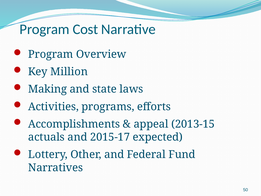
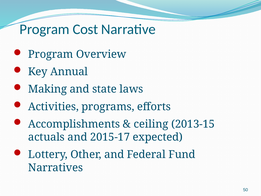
Million: Million -> Annual
appeal: appeal -> ceiling
